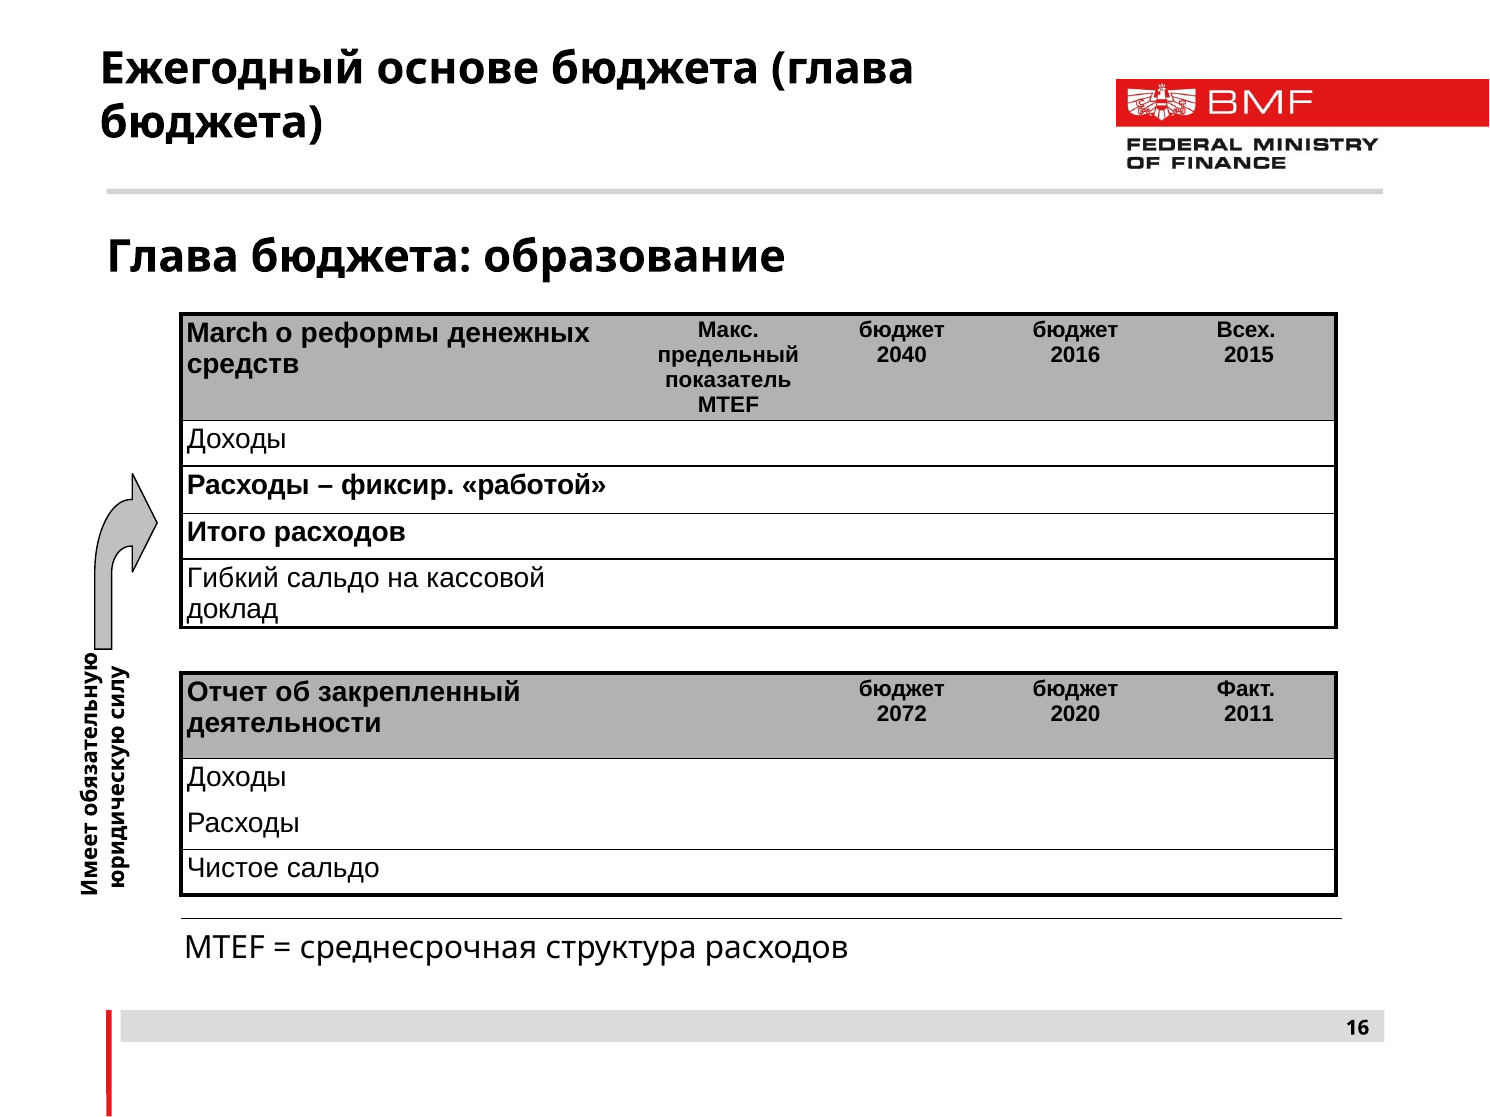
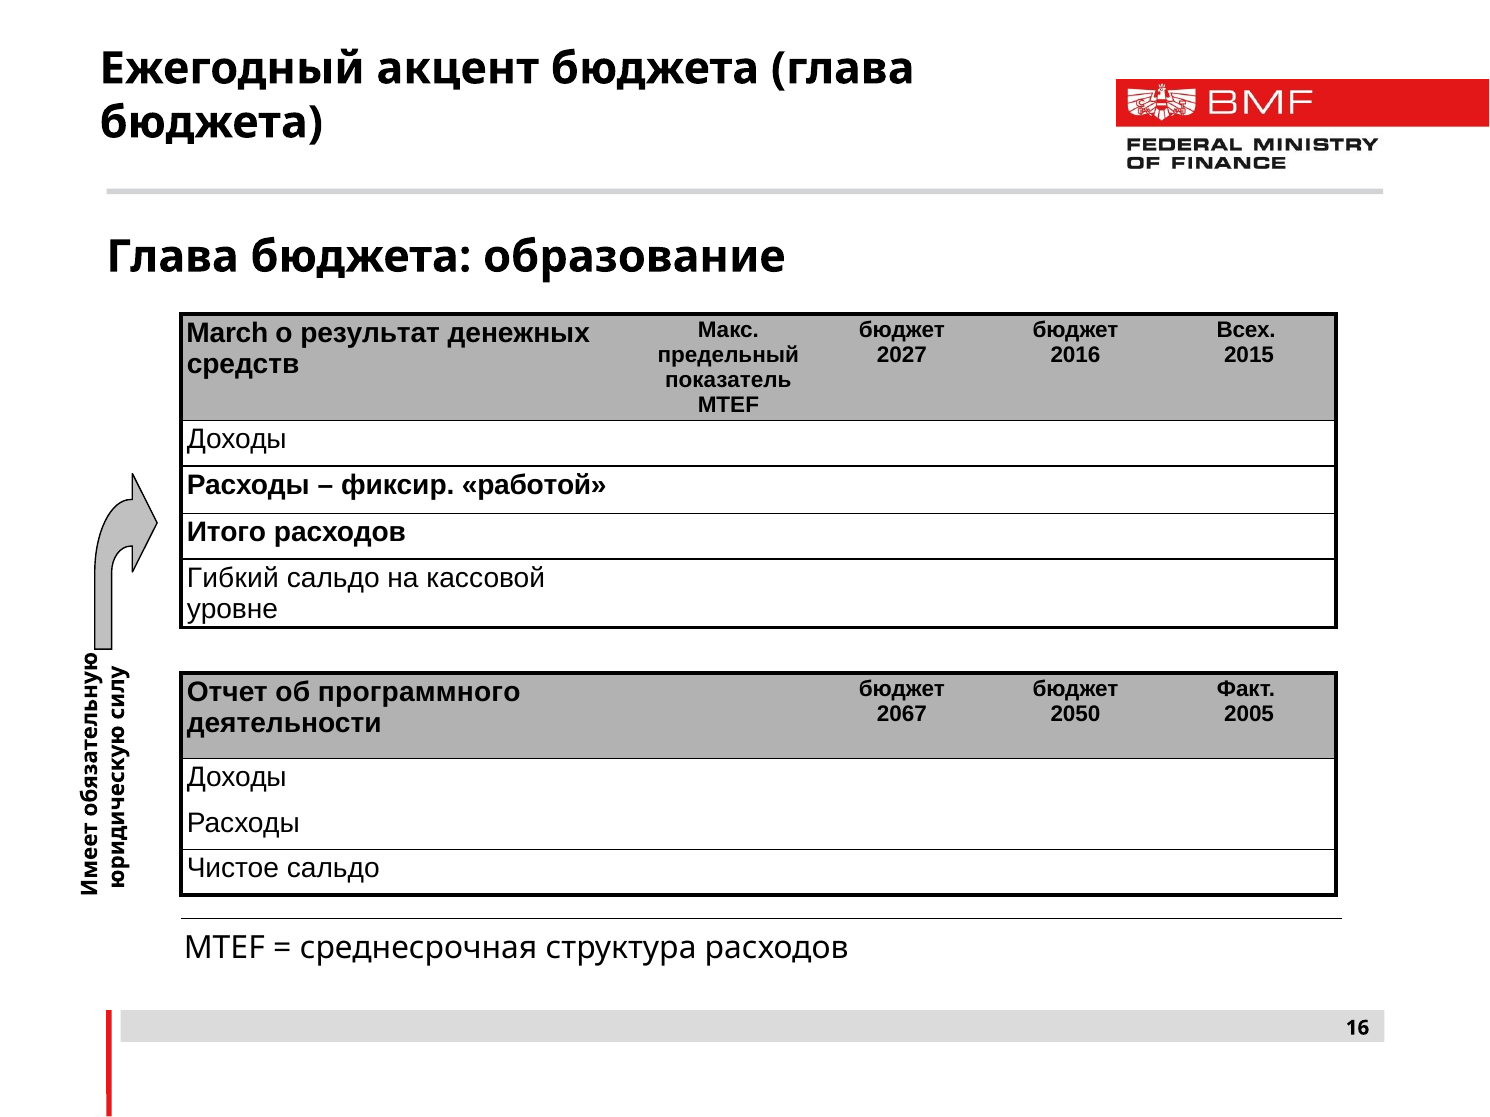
основе: основе -> акцент
реформы: реформы -> результат
2040: 2040 -> 2027
доклад: доклад -> уровне
закрепленный: закрепленный -> программного
2072: 2072 -> 2067
2020: 2020 -> 2050
2011: 2011 -> 2005
